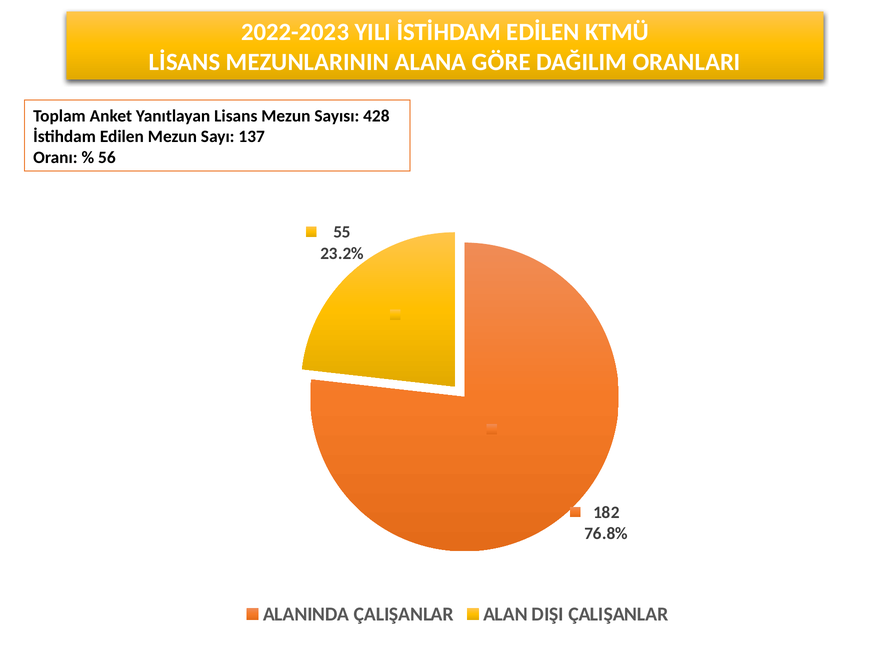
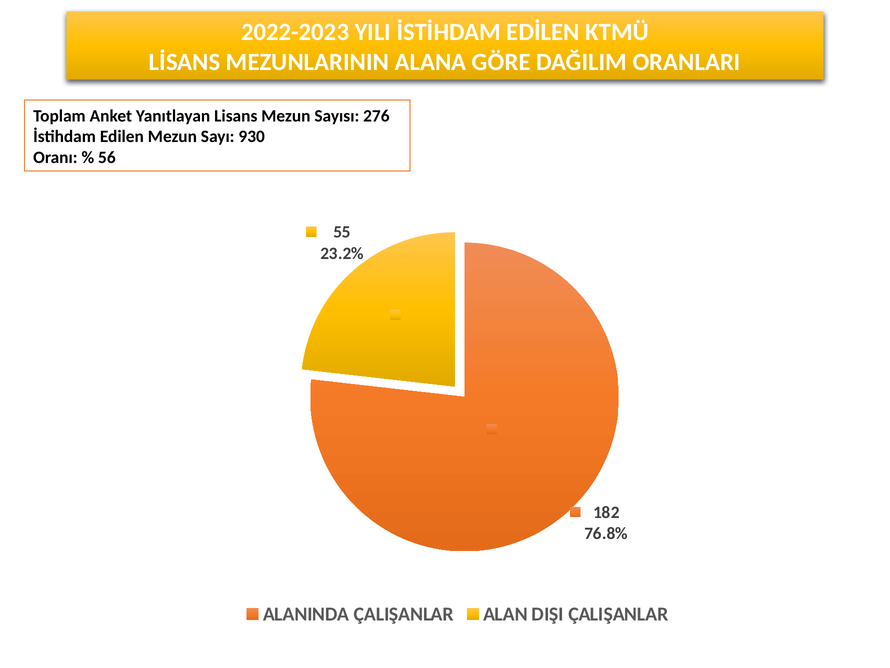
428: 428 -> 276
137: 137 -> 930
